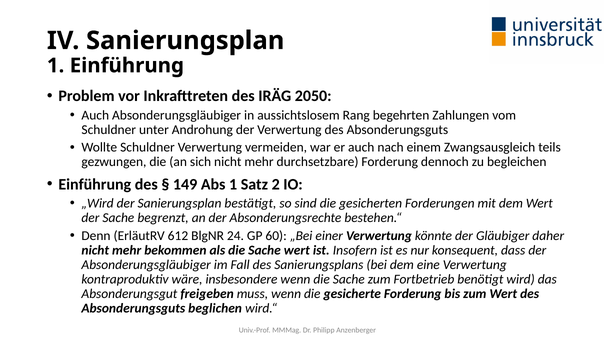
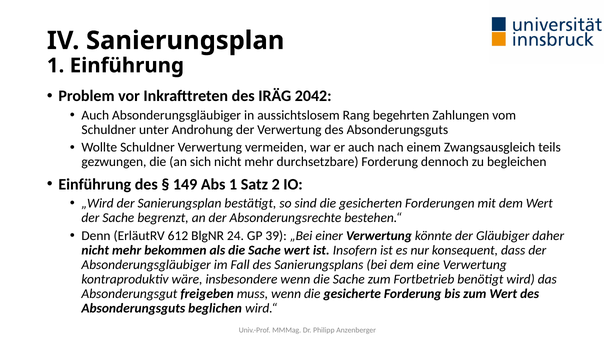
2050: 2050 -> 2042
60: 60 -> 39
